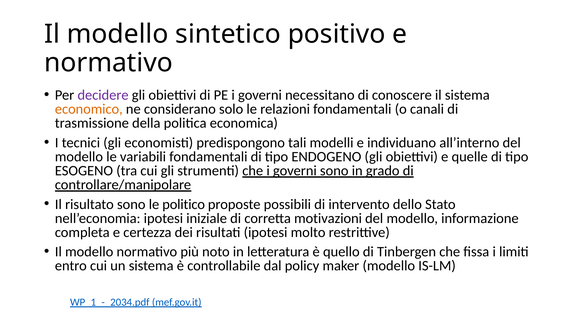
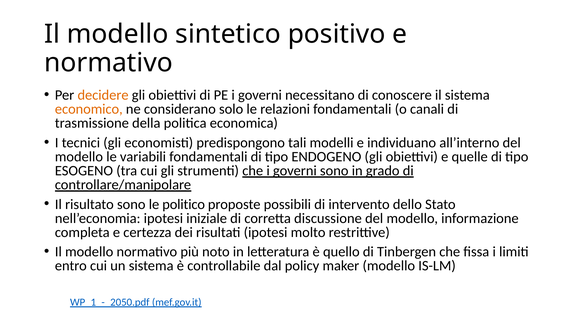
decidere colour: purple -> orange
motivazioni: motivazioni -> discussione
WP_1_-_2034.pdf: WP_1_-_2034.pdf -> WP_1_-_2050.pdf
